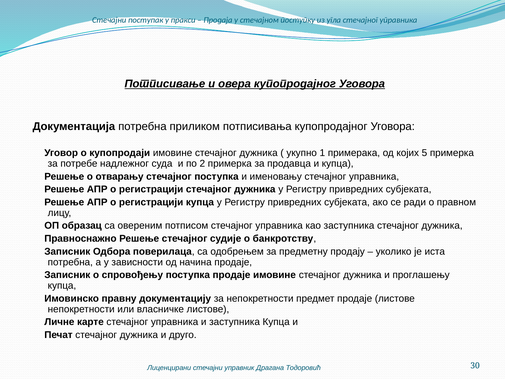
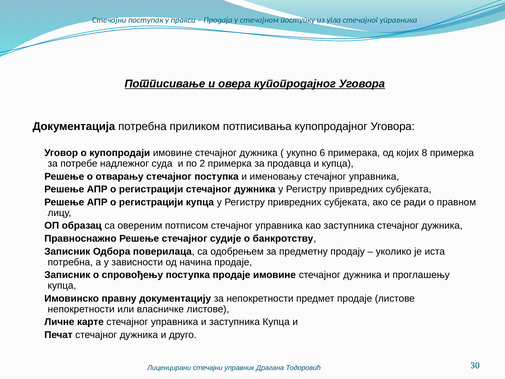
1: 1 -> 6
5: 5 -> 8
